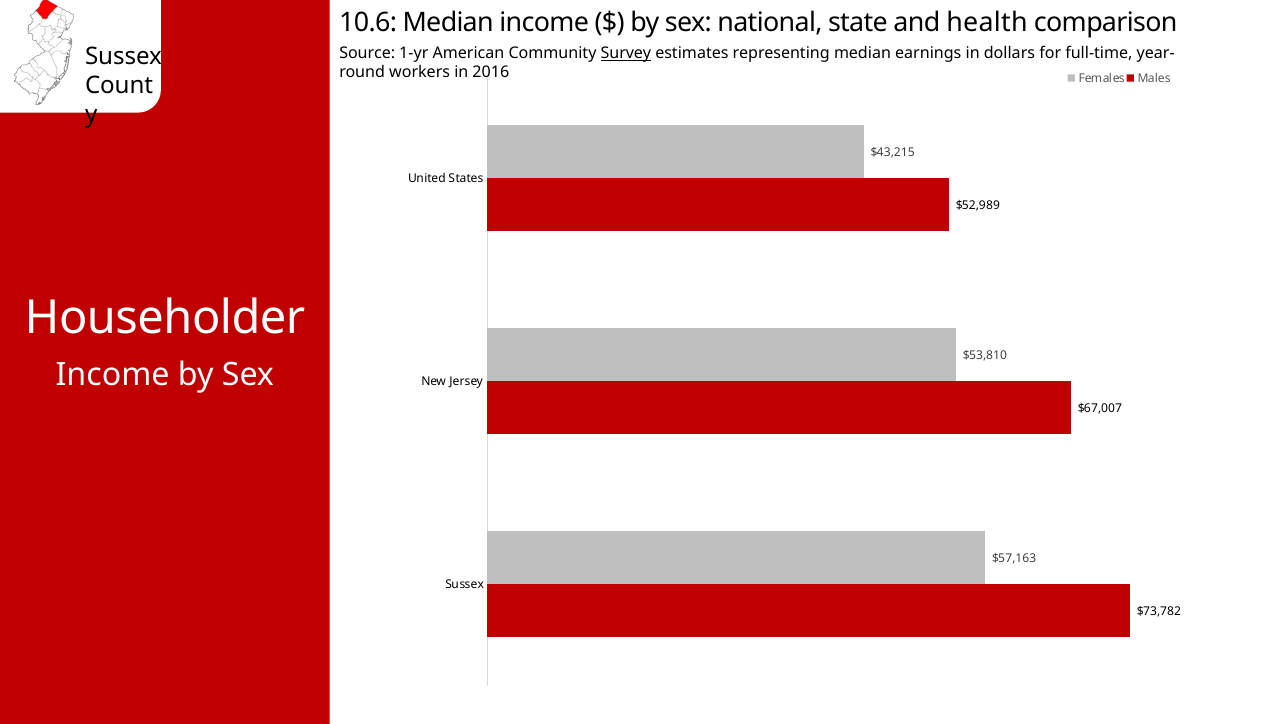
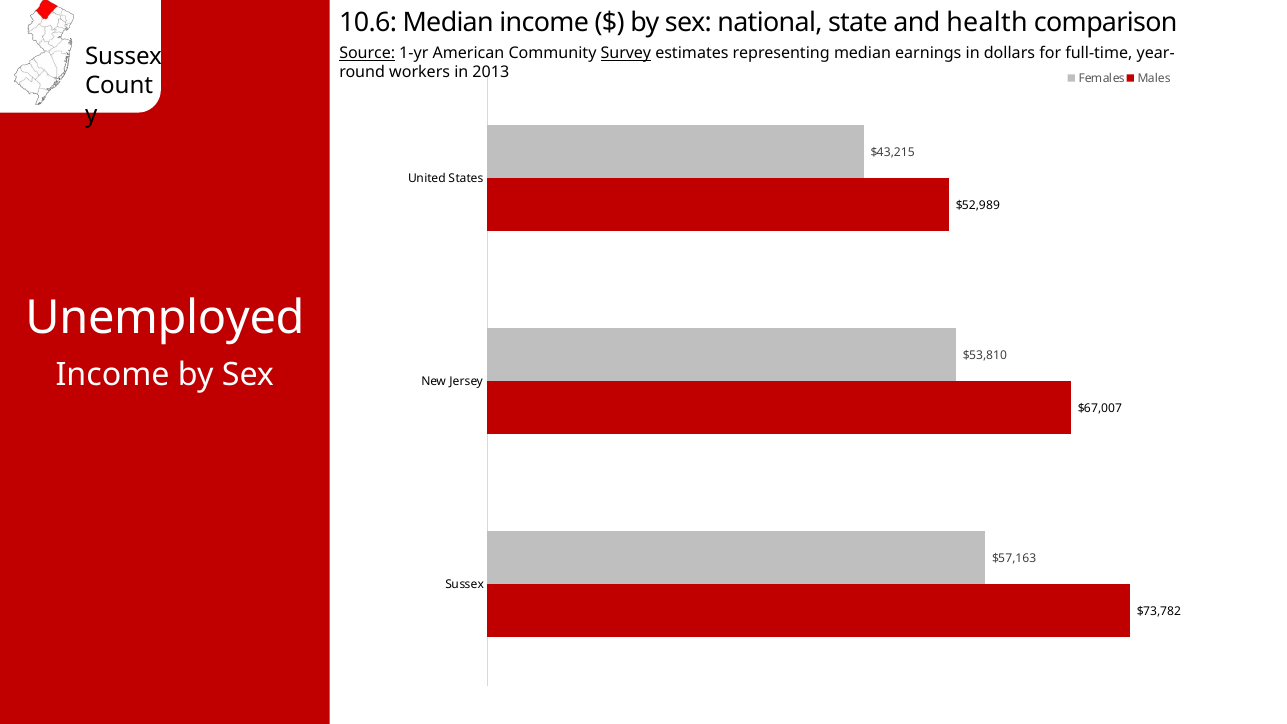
Source underline: none -> present
2016: 2016 -> 2013
Householder: Householder -> Unemployed
